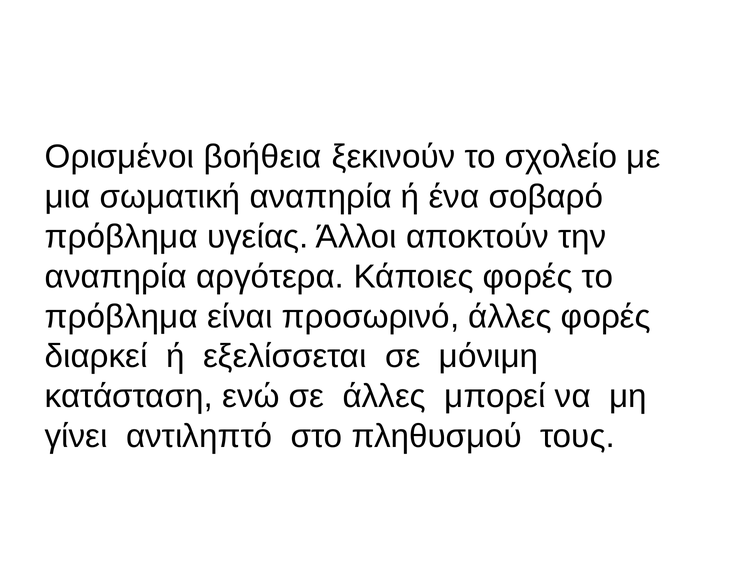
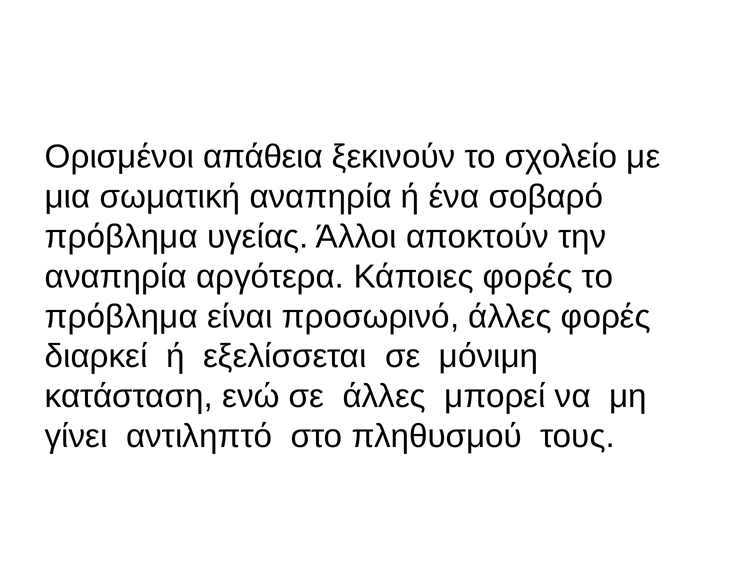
βοήθεια: βοήθεια -> απάθεια
